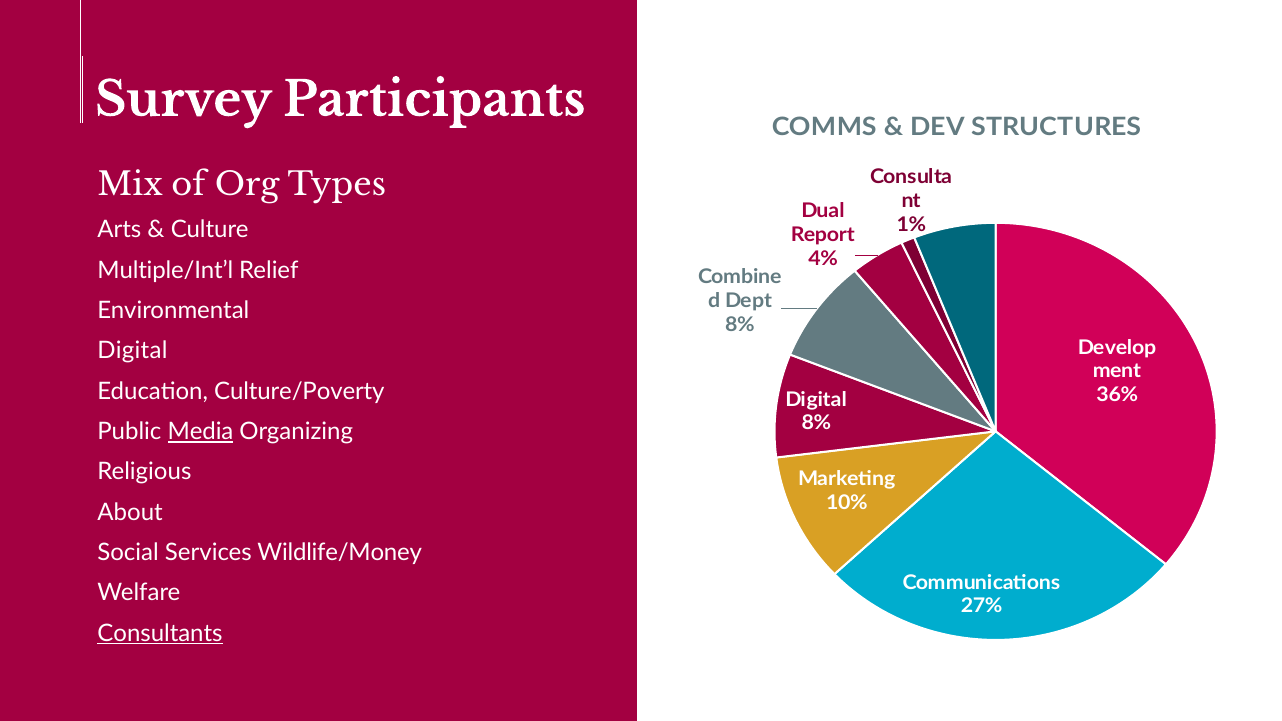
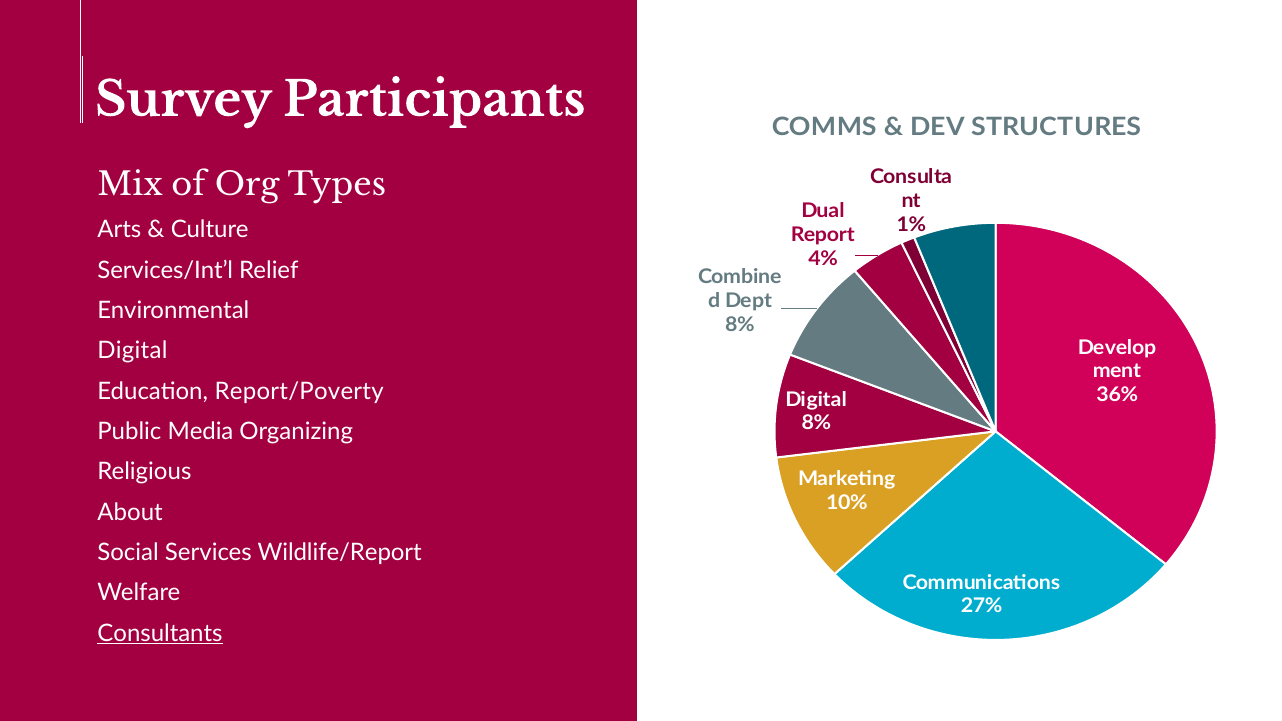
Multiple/Int’l: Multiple/Int’l -> Services/Int’l
Culture/Poverty: Culture/Poverty -> Report/Poverty
Media underline: present -> none
Wildlife/Money: Wildlife/Money -> Wildlife/Report
